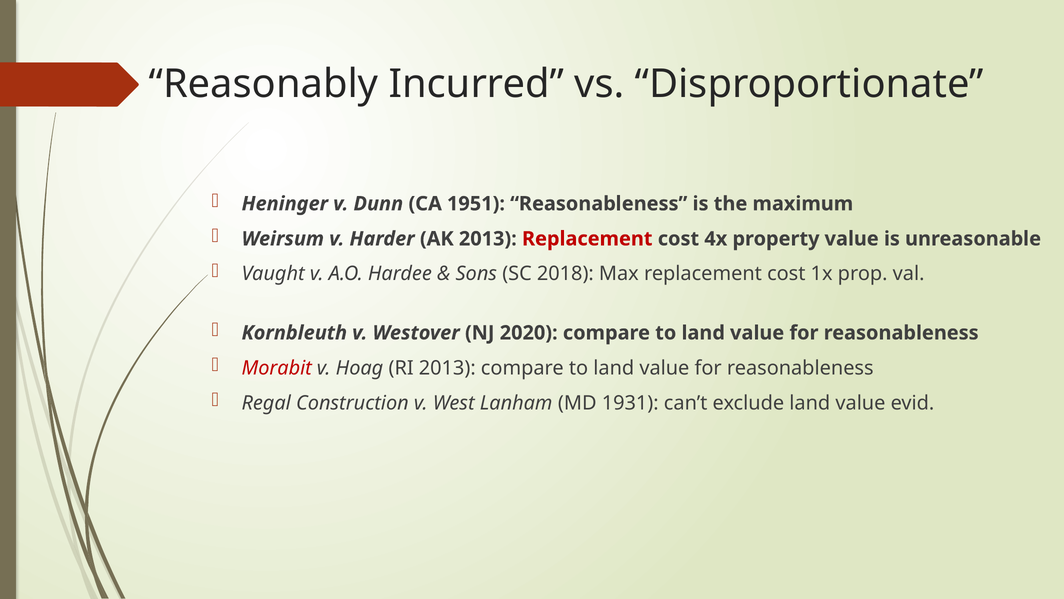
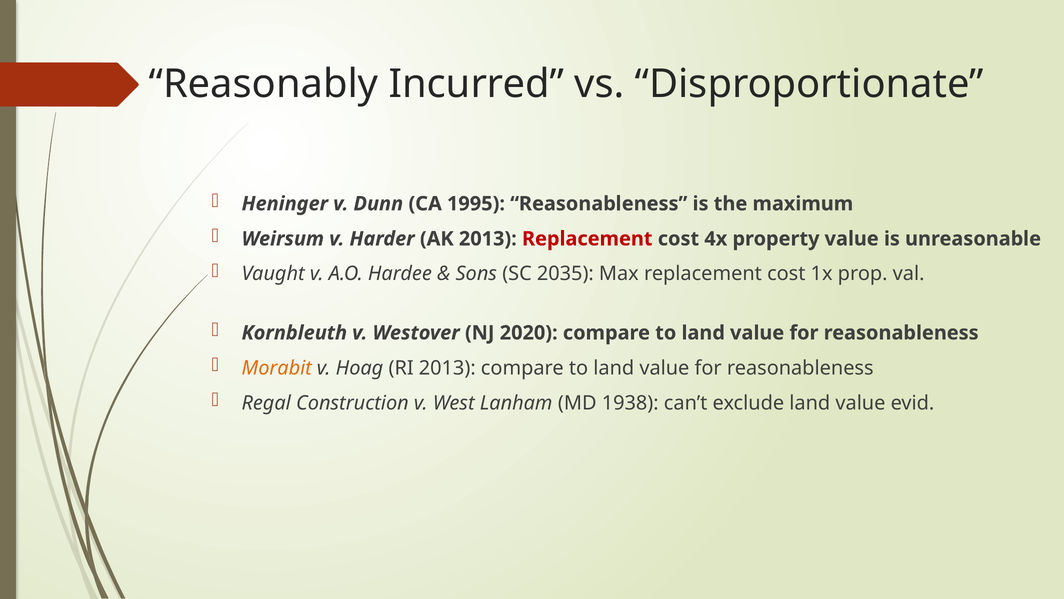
1951: 1951 -> 1995
2018: 2018 -> 2035
Morabit colour: red -> orange
1931: 1931 -> 1938
